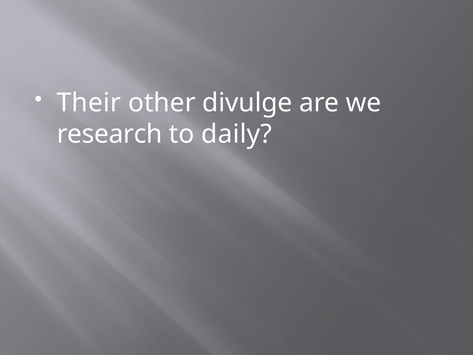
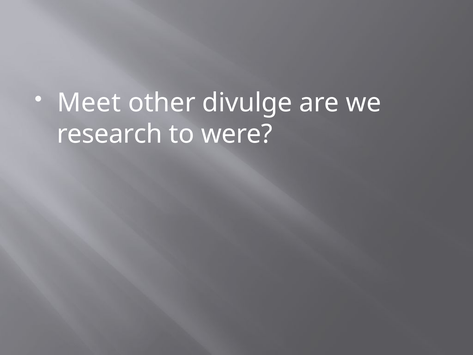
Their: Their -> Meet
daily: daily -> were
